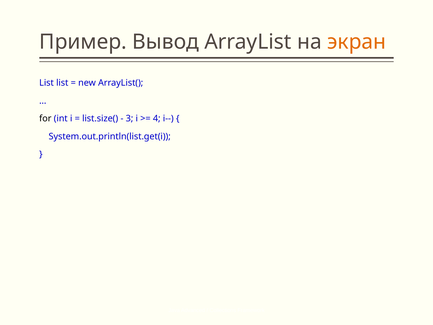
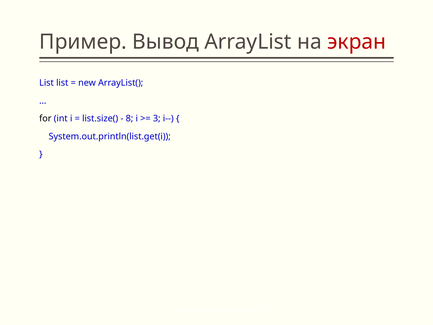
экран colour: orange -> red
3: 3 -> 8
4: 4 -> 3
